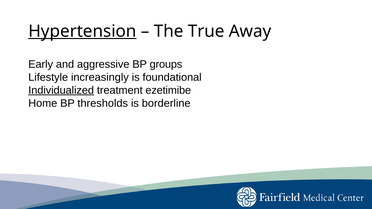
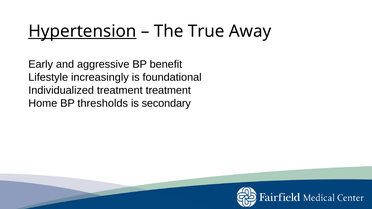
groups: groups -> benefit
Individualized underline: present -> none
treatment ezetimibe: ezetimibe -> treatment
borderline: borderline -> secondary
